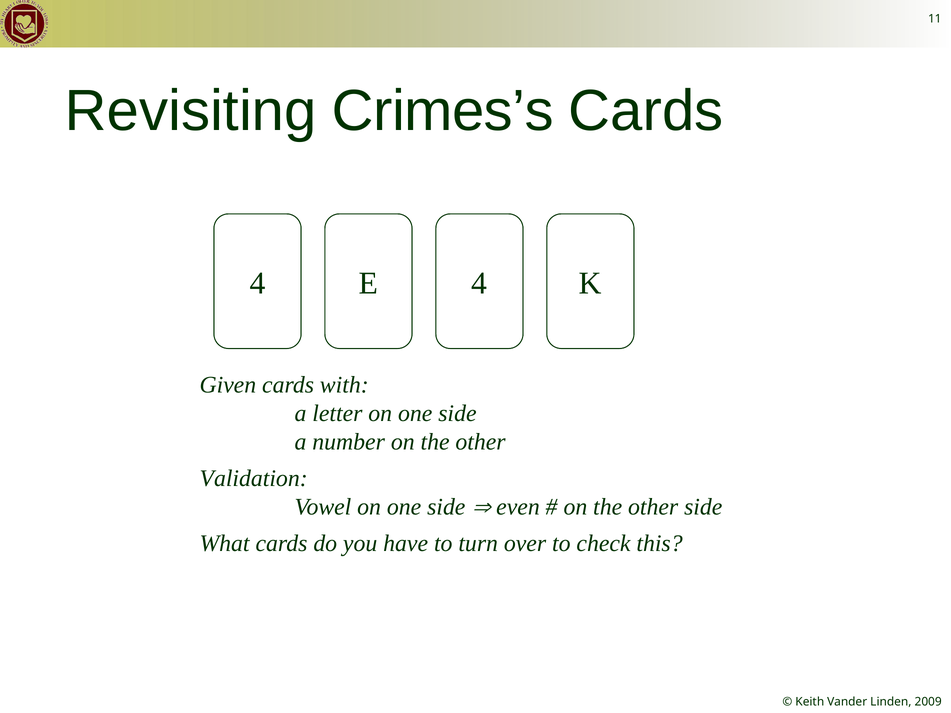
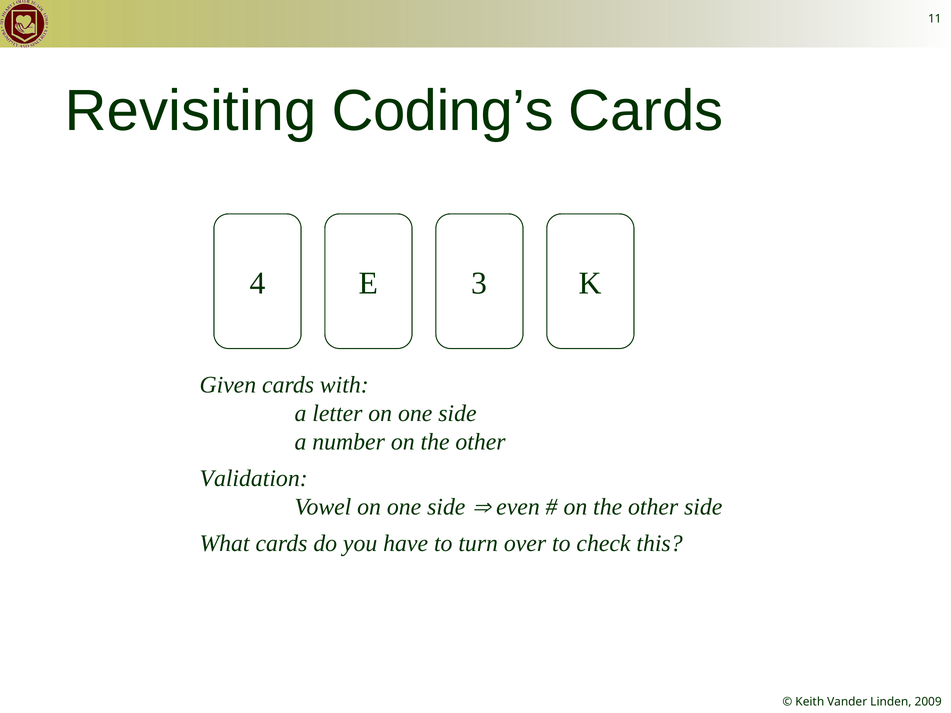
Crimes’s: Crimes’s -> Coding’s
E 4: 4 -> 3
